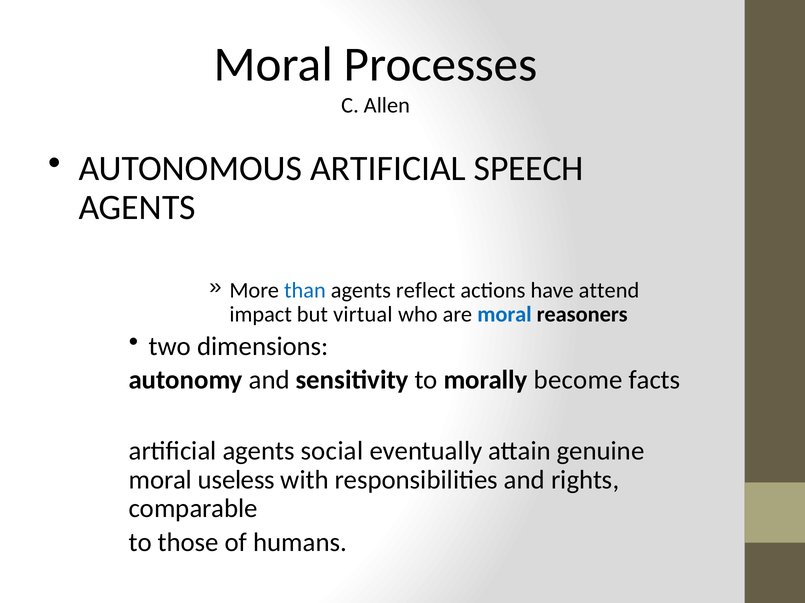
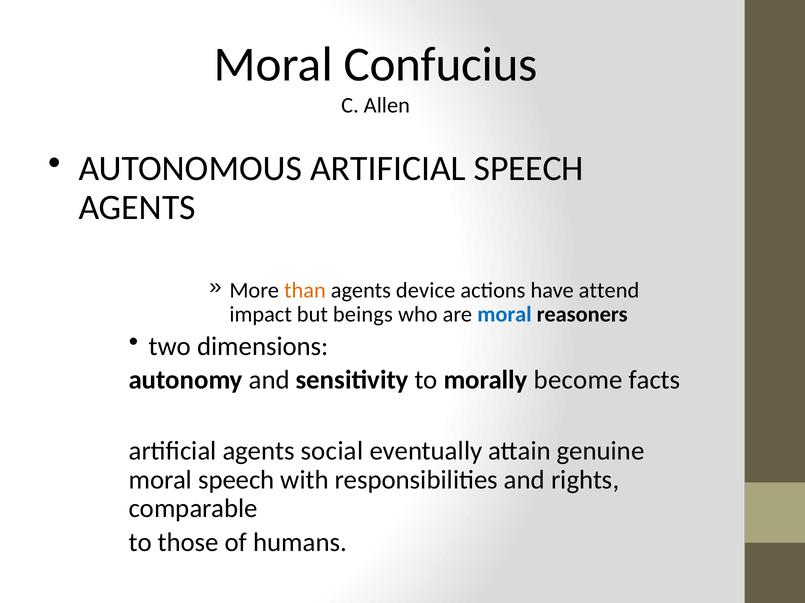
Processes: Processes -> Confucius
than colour: blue -> orange
reflect: reflect -> device
virtual: virtual -> beings
moral useless: useless -> speech
